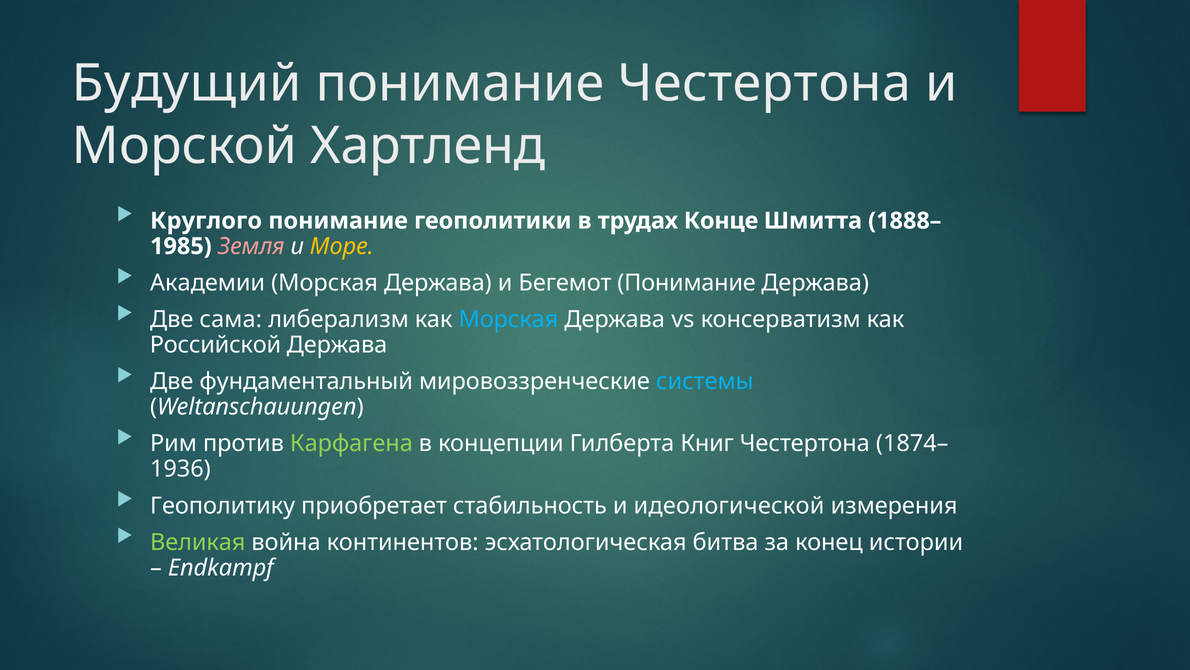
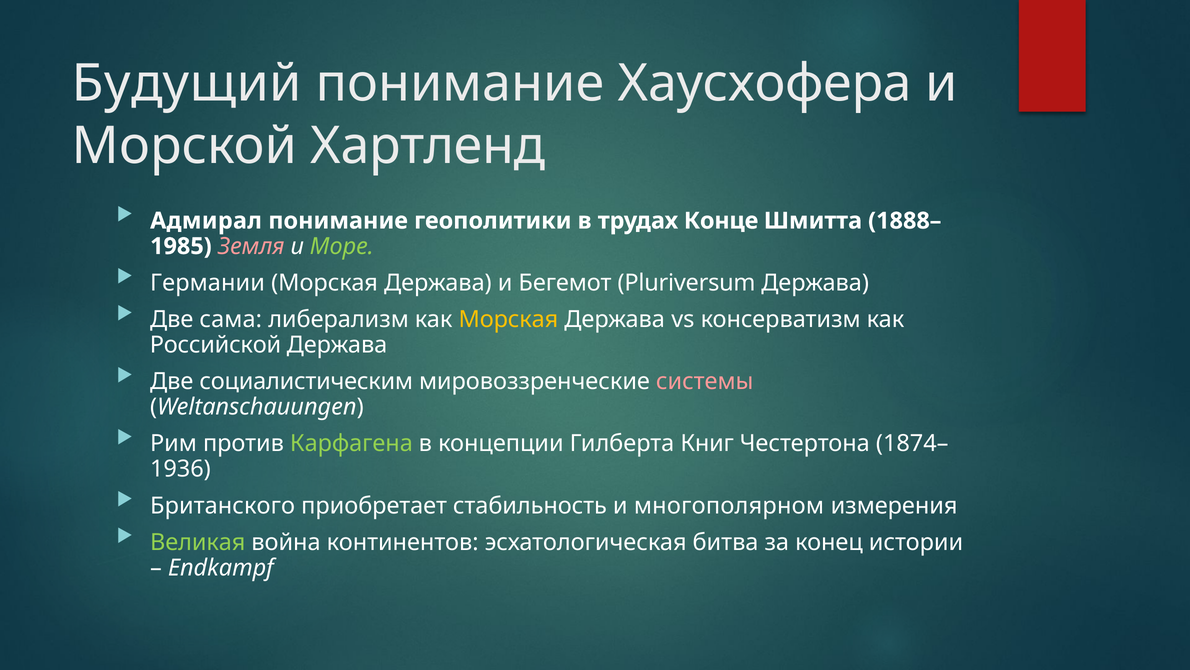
понимание Честертона: Честертона -> Хаусхофера
Круглого: Круглого -> Адмирал
Море colour: yellow -> light green
Академии: Академии -> Германии
Бегемот Понимание: Понимание -> Pluriversum
Морская at (508, 319) colour: light blue -> yellow
фундаментальный: фундаментальный -> социалистическим
системы colour: light blue -> pink
Геополитику: Геополитику -> Британского
идеологической: идеологической -> многополярном
